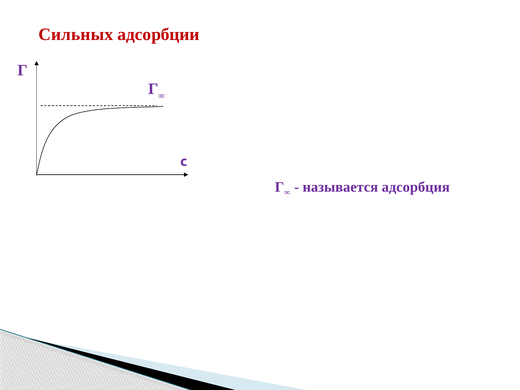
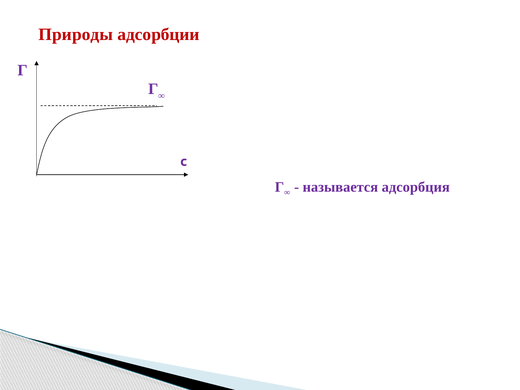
Сильных: Сильных -> Природы
